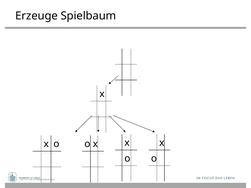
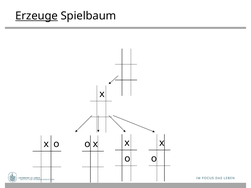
Erzeuge underline: none -> present
